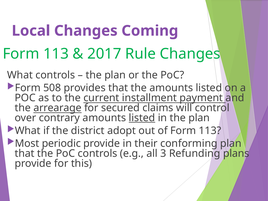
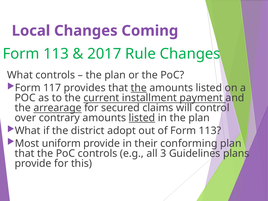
508: 508 -> 117
the at (139, 88) underline: none -> present
periodic: periodic -> uniform
Refunding: Refunding -> Guidelines
